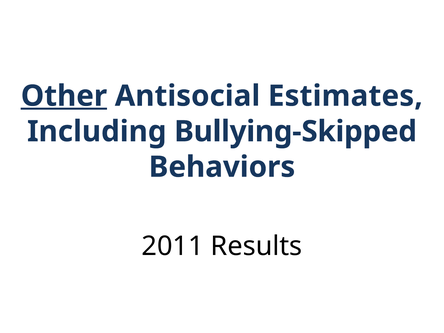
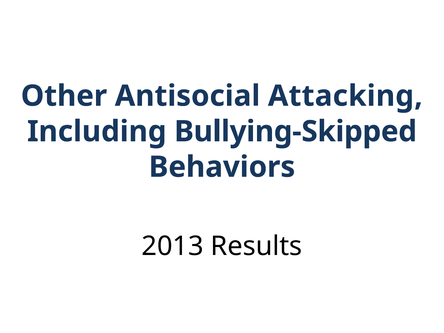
Other underline: present -> none
Estimates: Estimates -> Attacking
2011: 2011 -> 2013
